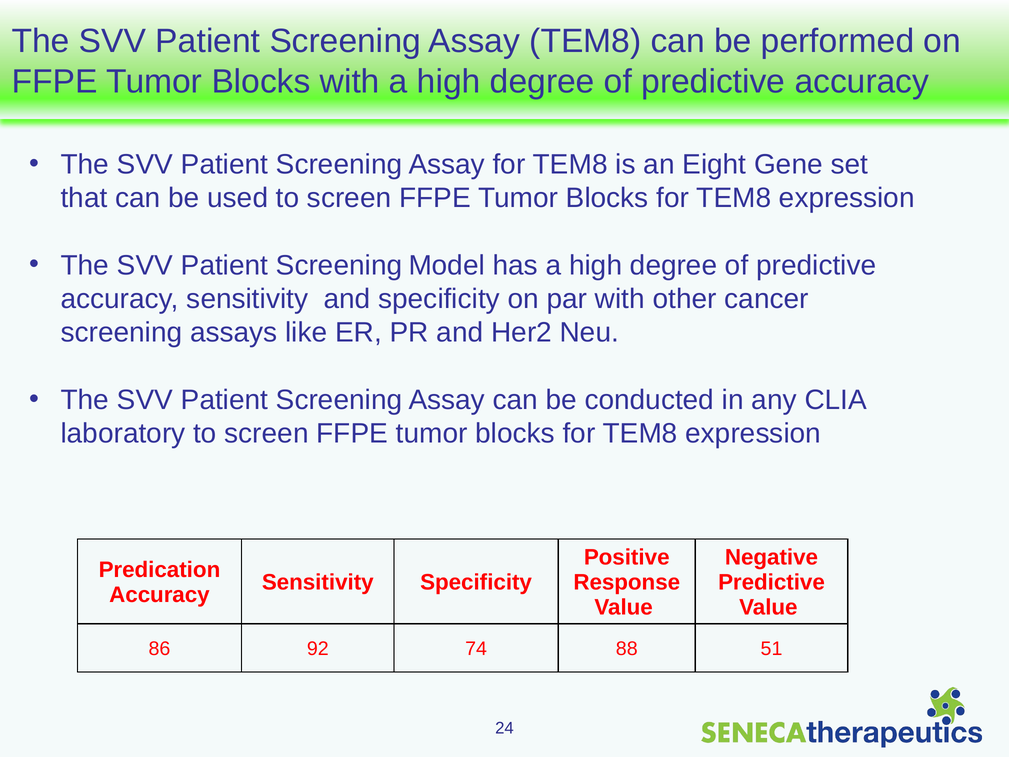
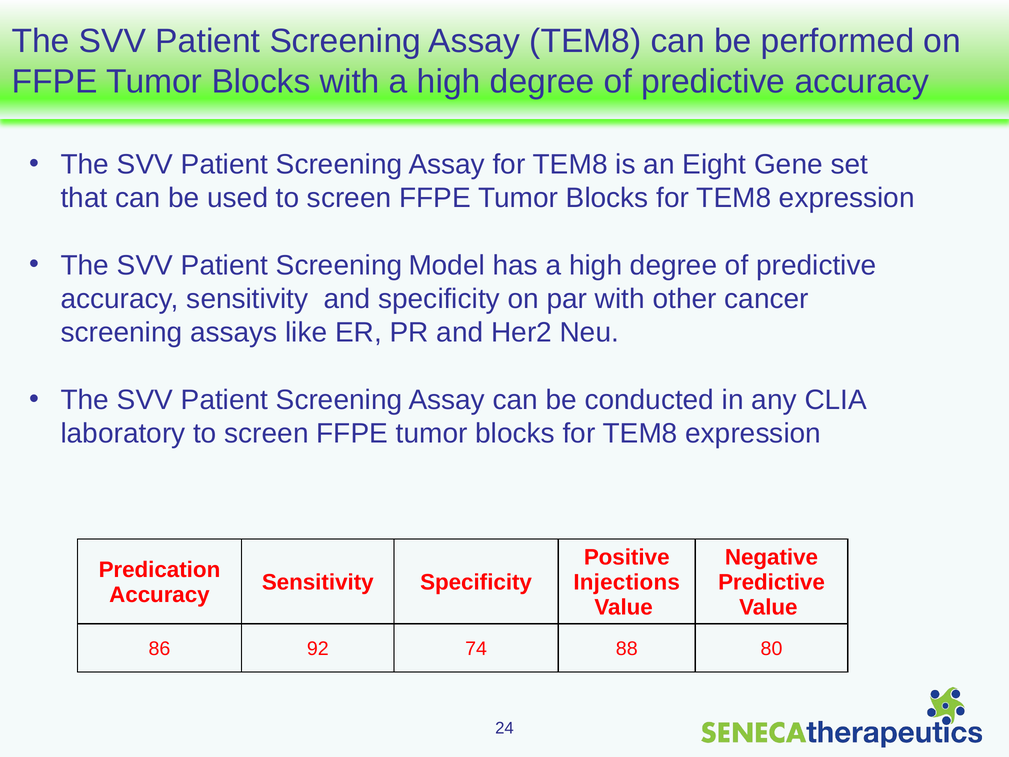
Response: Response -> Injections
51: 51 -> 80
